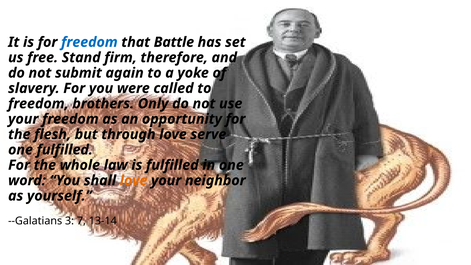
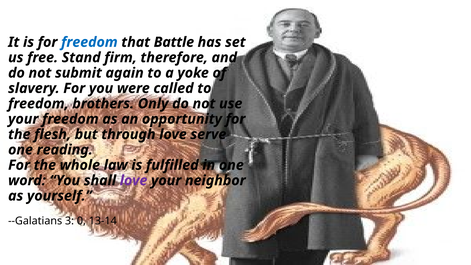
one fulfilled: fulfilled -> reading
love at (134, 180) colour: orange -> purple
7: 7 -> 0
